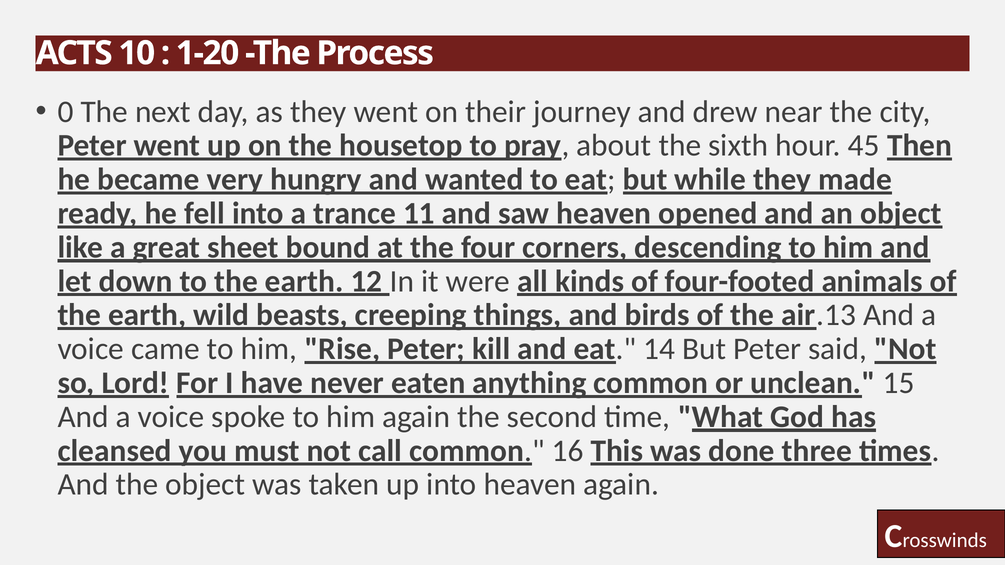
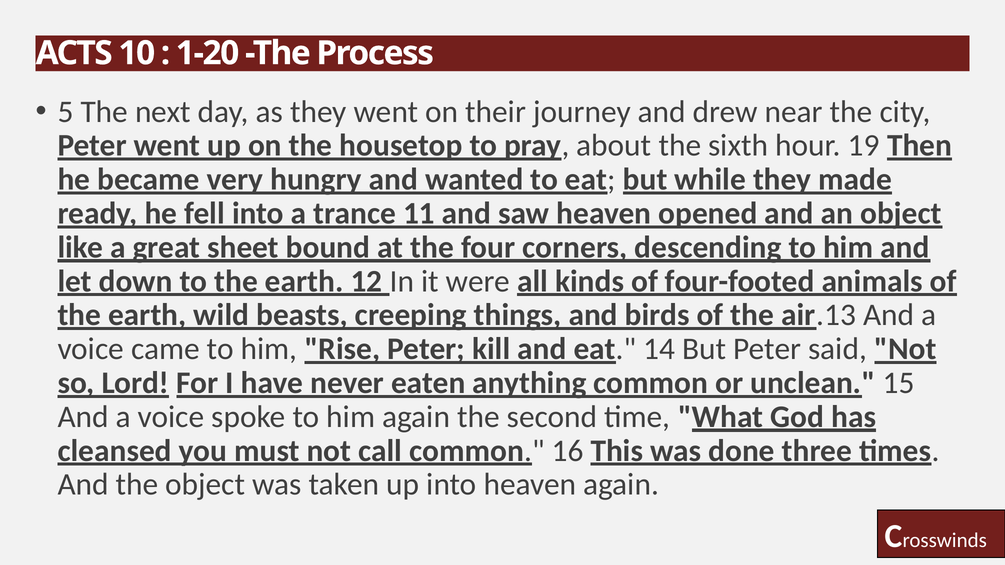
0: 0 -> 5
45: 45 -> 19
